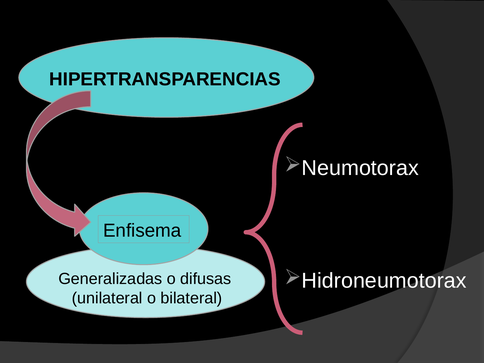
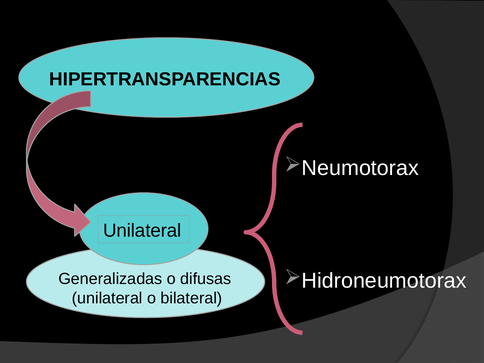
Enfisema at (142, 231): Enfisema -> Unilateral
